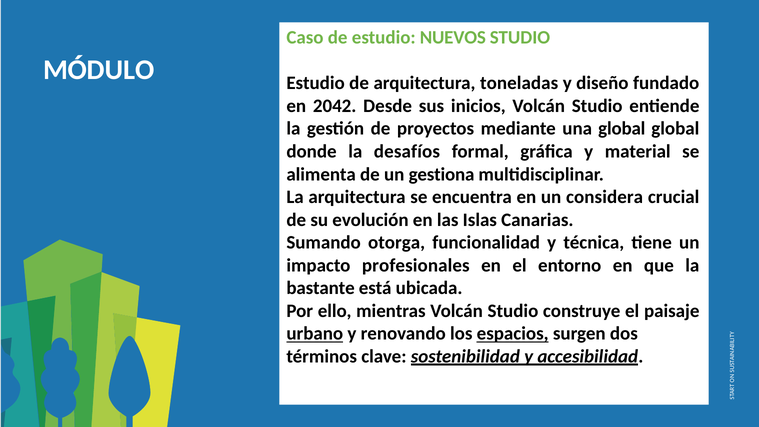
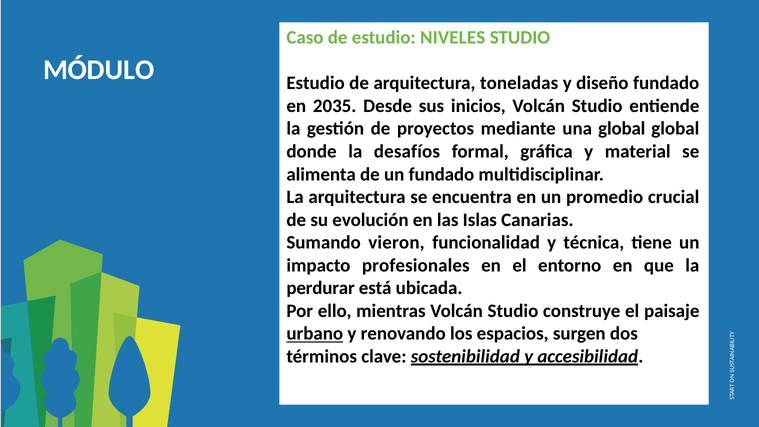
NUEVOS: NUEVOS -> NIVELES
2042: 2042 -> 2035
un gestiona: gestiona -> fundado
considera: considera -> promedio
otorga: otorga -> vieron
bastante: bastante -> perdurar
espacios underline: present -> none
